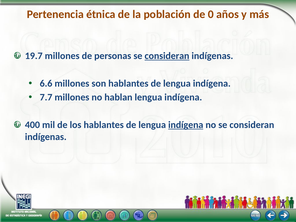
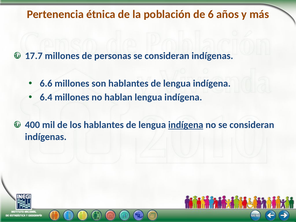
0: 0 -> 6
19.7: 19.7 -> 17.7
consideran at (167, 56) underline: present -> none
7.7: 7.7 -> 6.4
